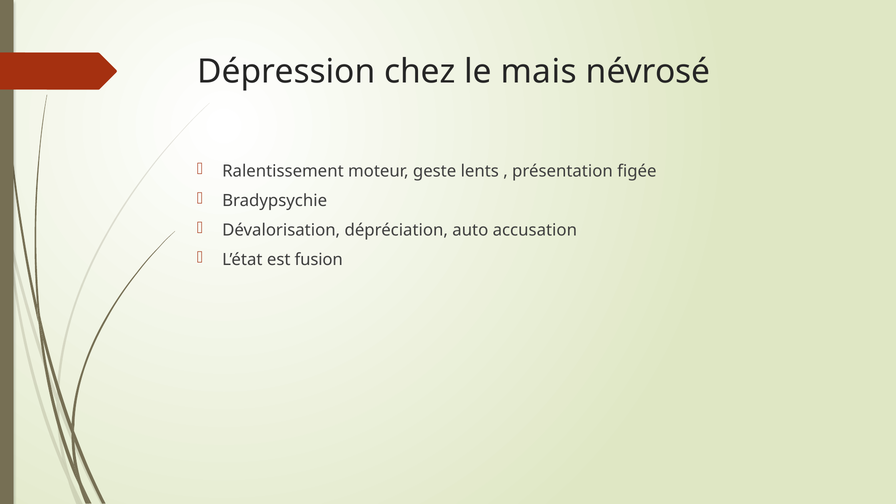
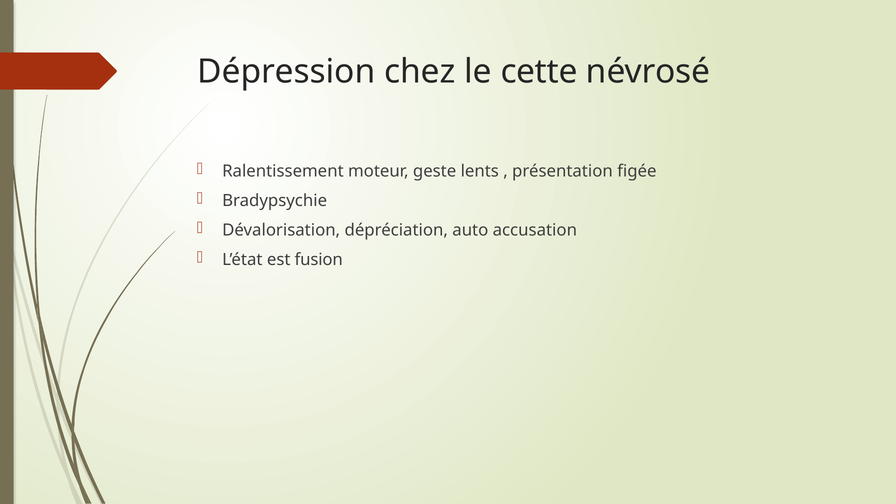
mais: mais -> cette
